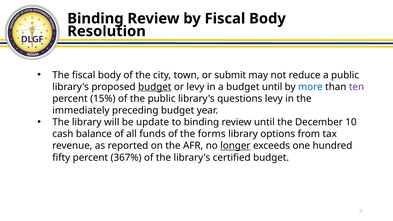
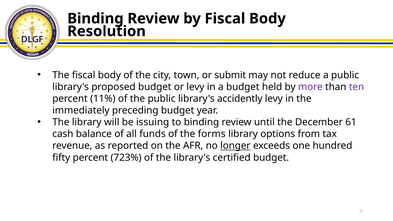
budget at (155, 87) underline: present -> none
budget until: until -> held
more colour: blue -> purple
15%: 15% -> 11%
questions: questions -> accidently
update: update -> issuing
10: 10 -> 61
367%: 367% -> 723%
